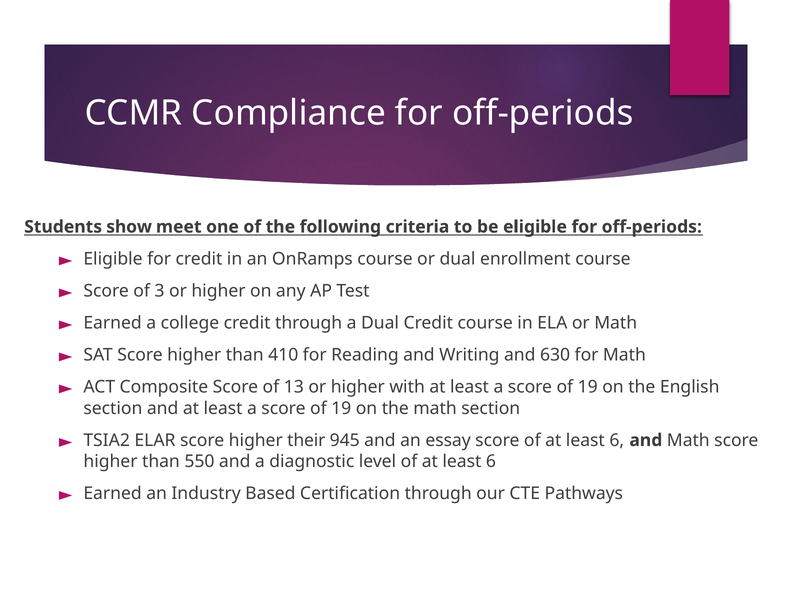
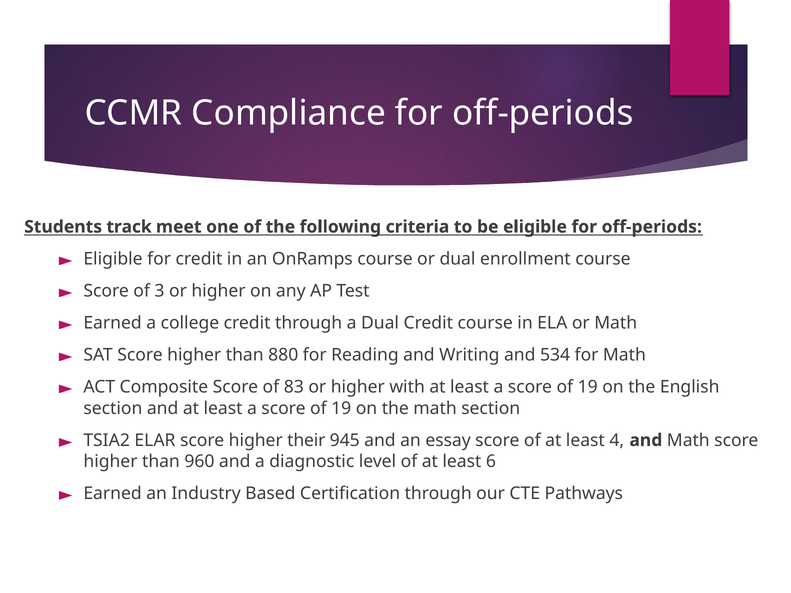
show: show -> track
410: 410 -> 880
630: 630 -> 534
13: 13 -> 83
6 at (617, 440): 6 -> 4
550: 550 -> 960
